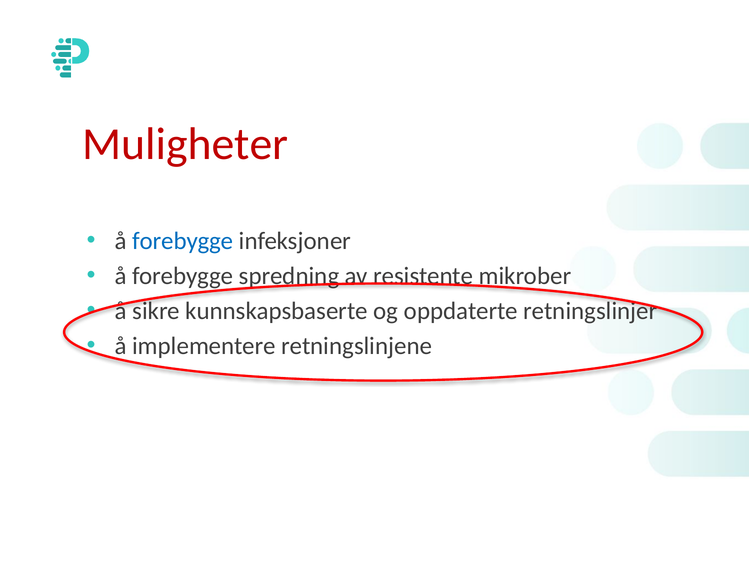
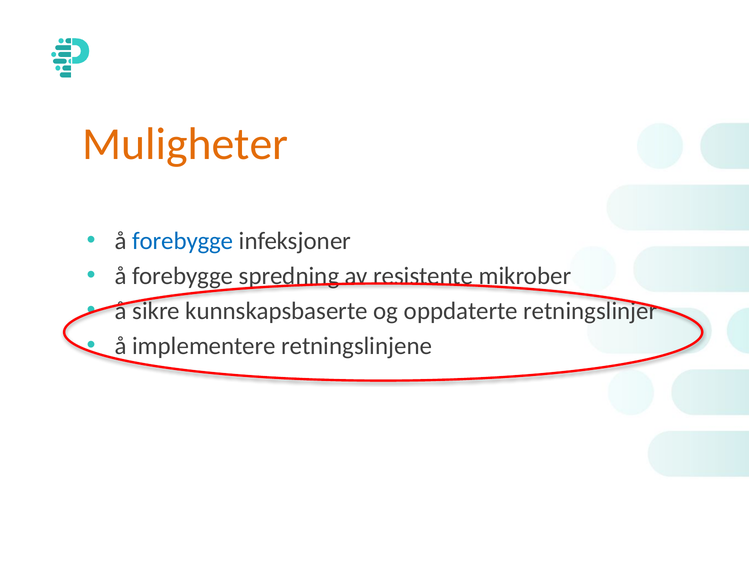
Muligheter colour: red -> orange
